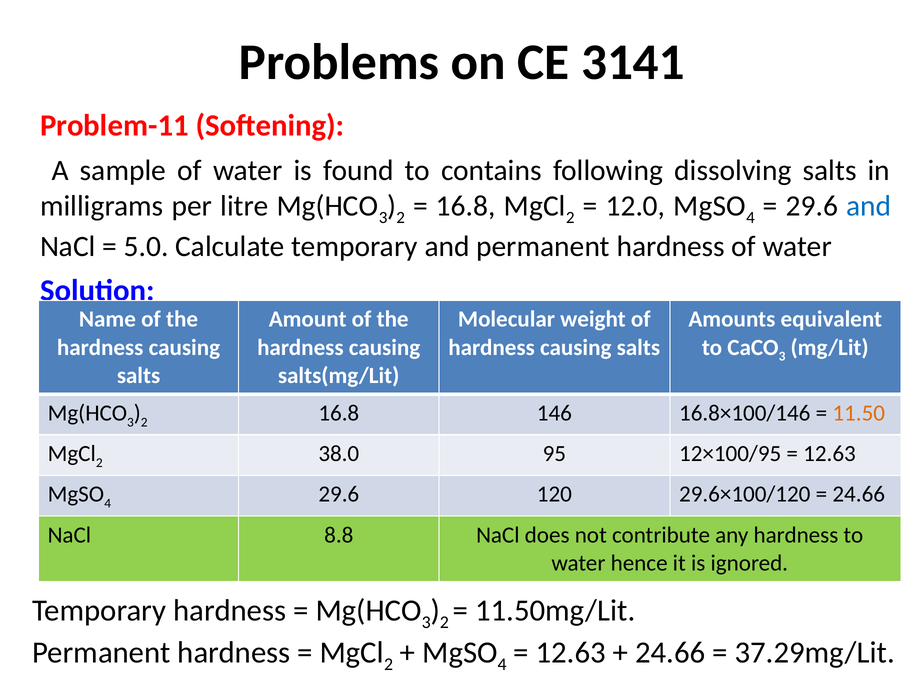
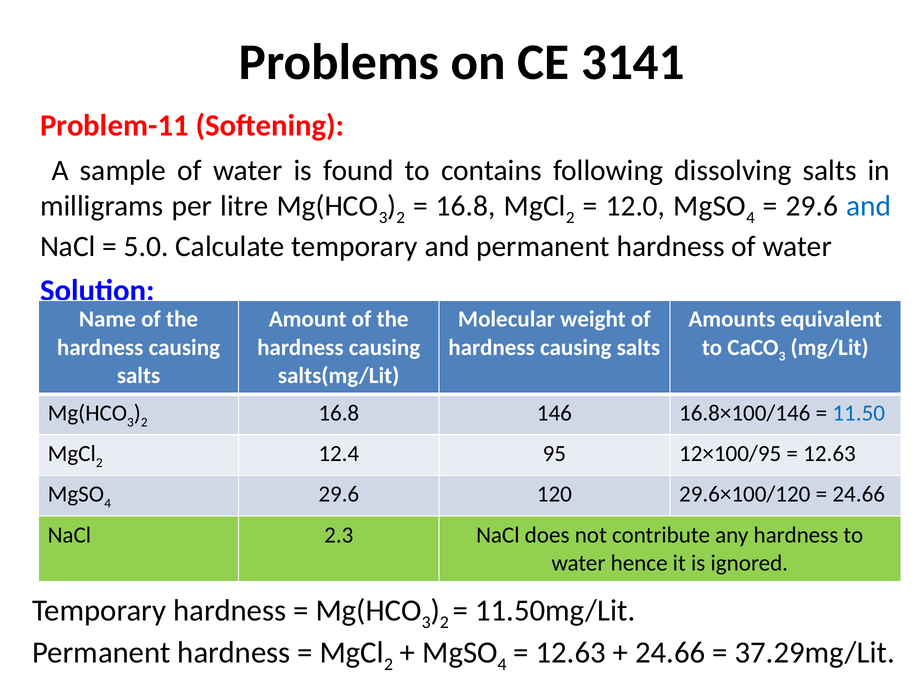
11.50 colour: orange -> blue
38.0: 38.0 -> 12.4
8.8: 8.8 -> 2.3
